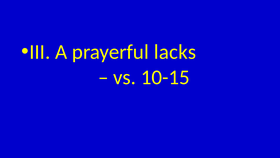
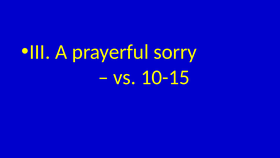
lacks: lacks -> sorry
